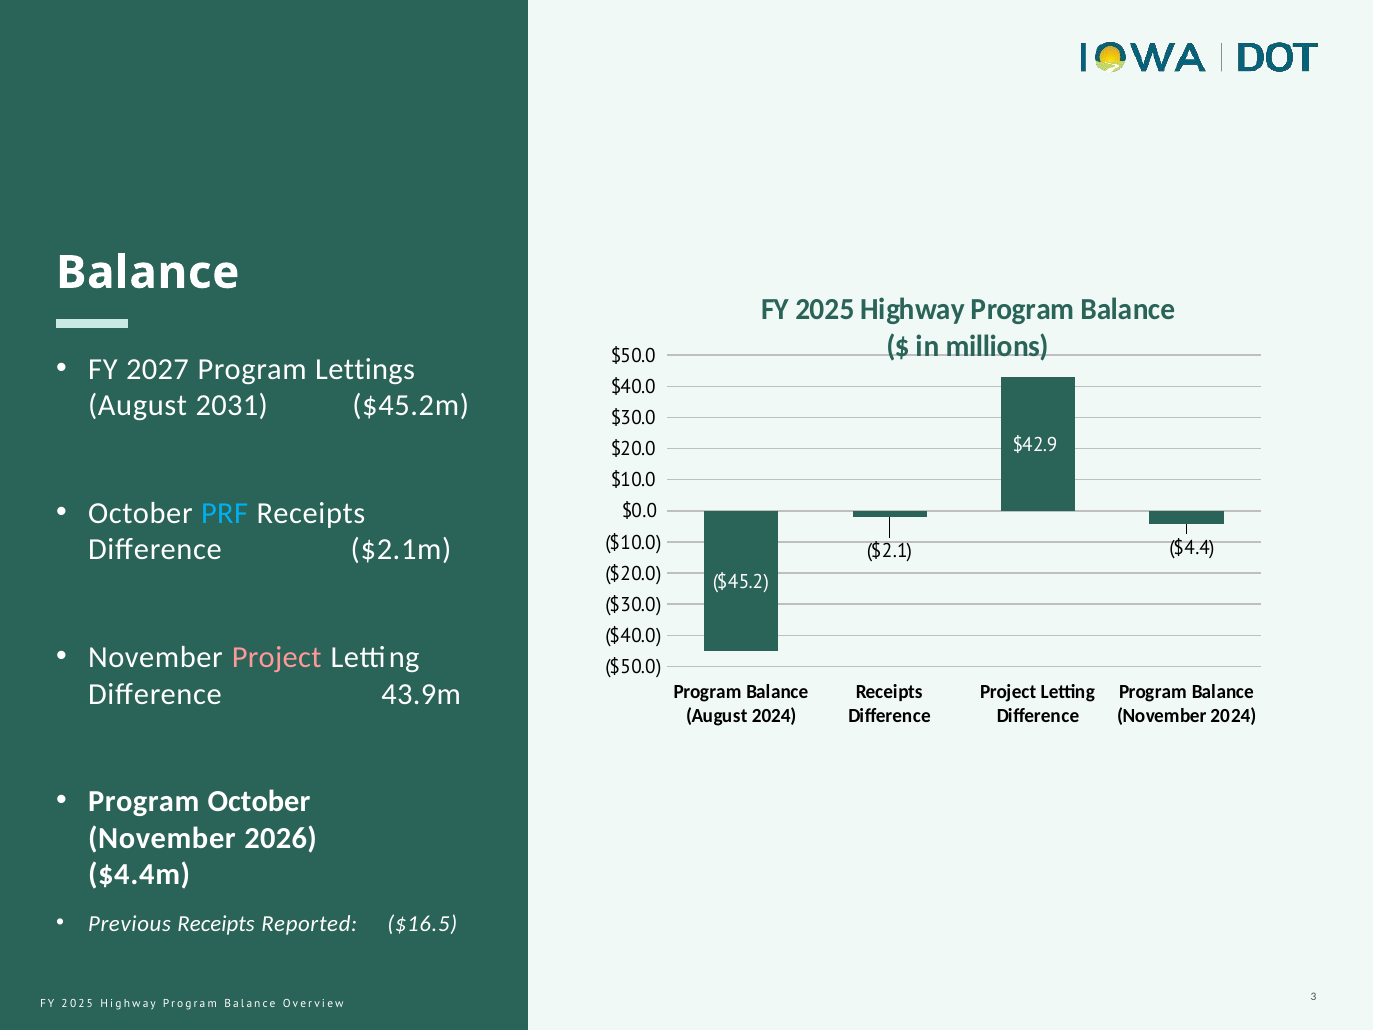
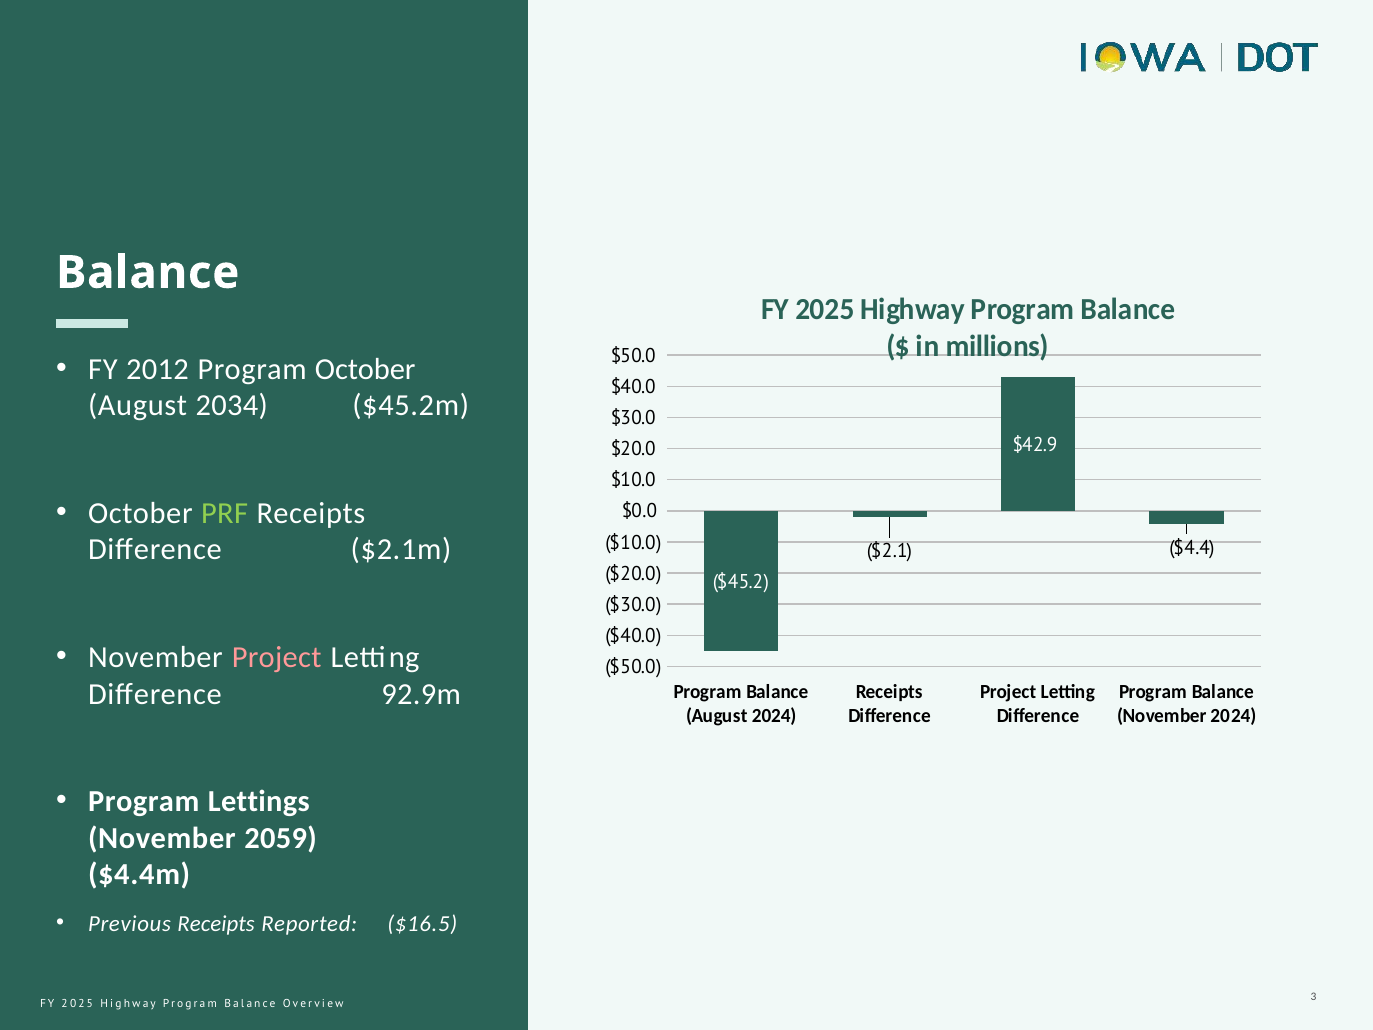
2027: 2027 -> 2012
Program Lettings: Lettings -> October
2031: 2031 -> 2034
PRF colour: light blue -> light green
43.9m: 43.9m -> 92.9m
Program October: October -> Lettings
2026: 2026 -> 2059
